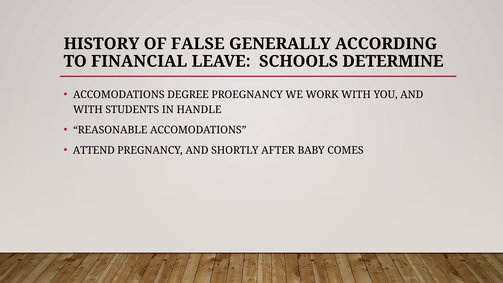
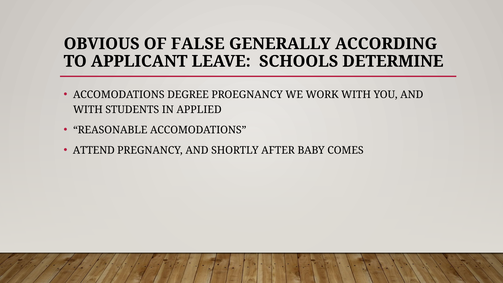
HISTORY: HISTORY -> OBVIOUS
FINANCIAL: FINANCIAL -> APPLICANT
HANDLE: HANDLE -> APPLIED
